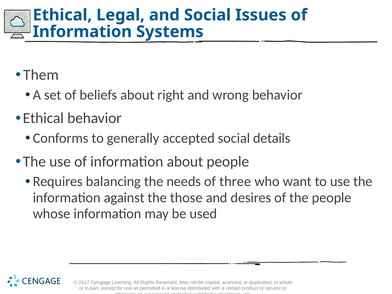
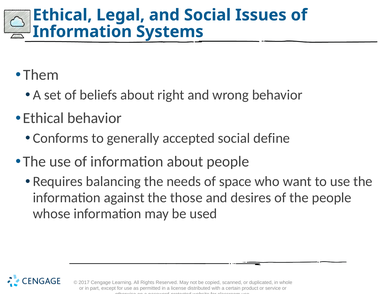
details: details -> define
three: three -> space
